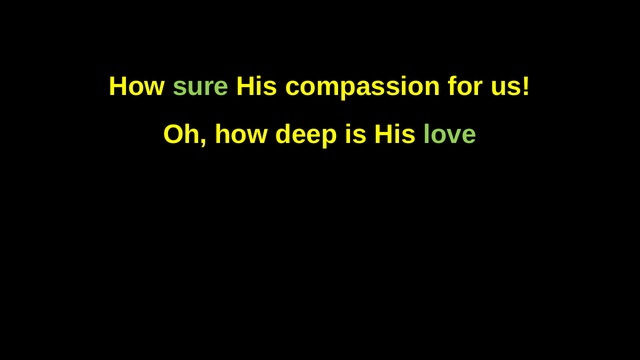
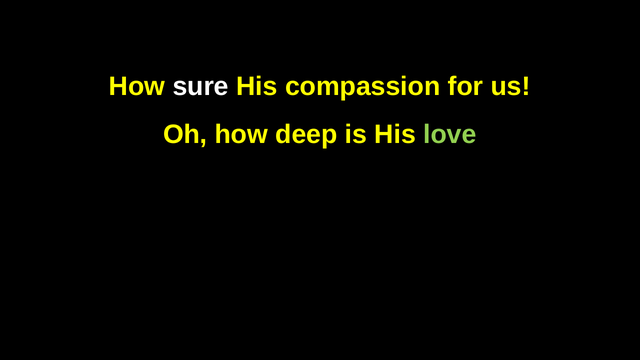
sure colour: light green -> white
